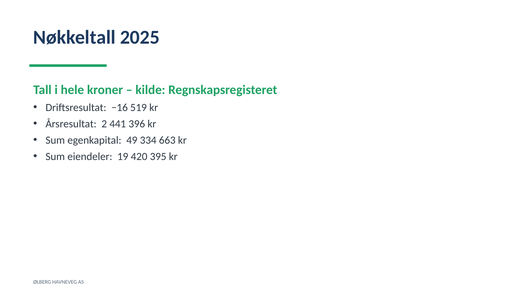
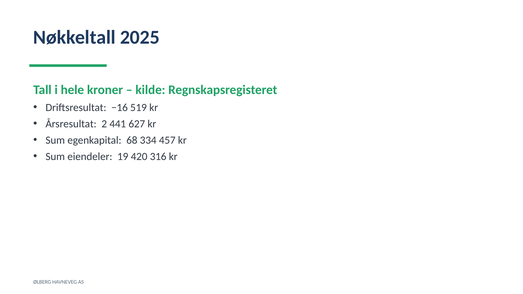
396: 396 -> 627
49: 49 -> 68
663: 663 -> 457
395: 395 -> 316
